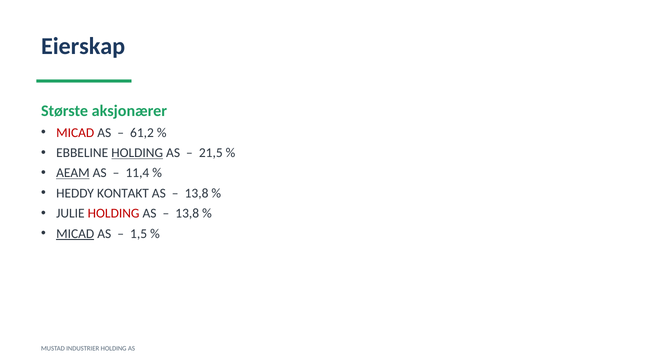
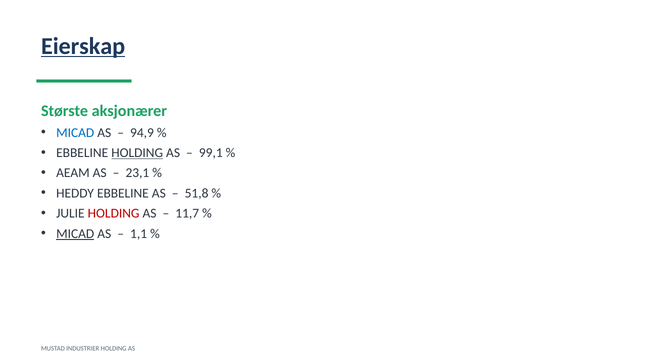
Eierskap underline: none -> present
MICAD at (75, 133) colour: red -> blue
61,2: 61,2 -> 94,9
21,5: 21,5 -> 99,1
AEAM underline: present -> none
11,4: 11,4 -> 23,1
HEDDY KONTAKT: KONTAKT -> EBBELINE
13,8 at (197, 193): 13,8 -> 51,8
13,8 at (187, 213): 13,8 -> 11,7
1,5: 1,5 -> 1,1
